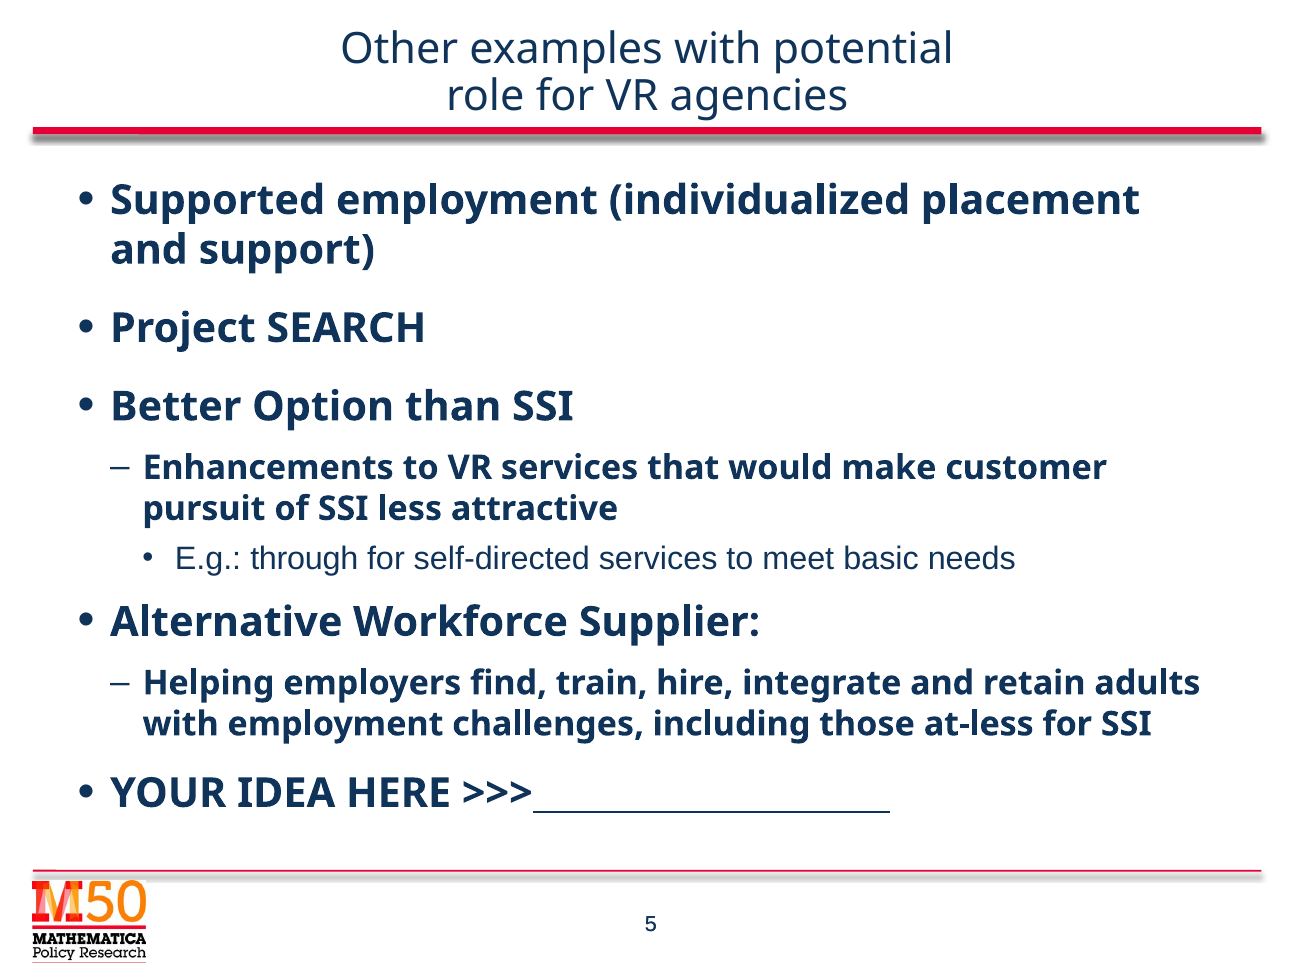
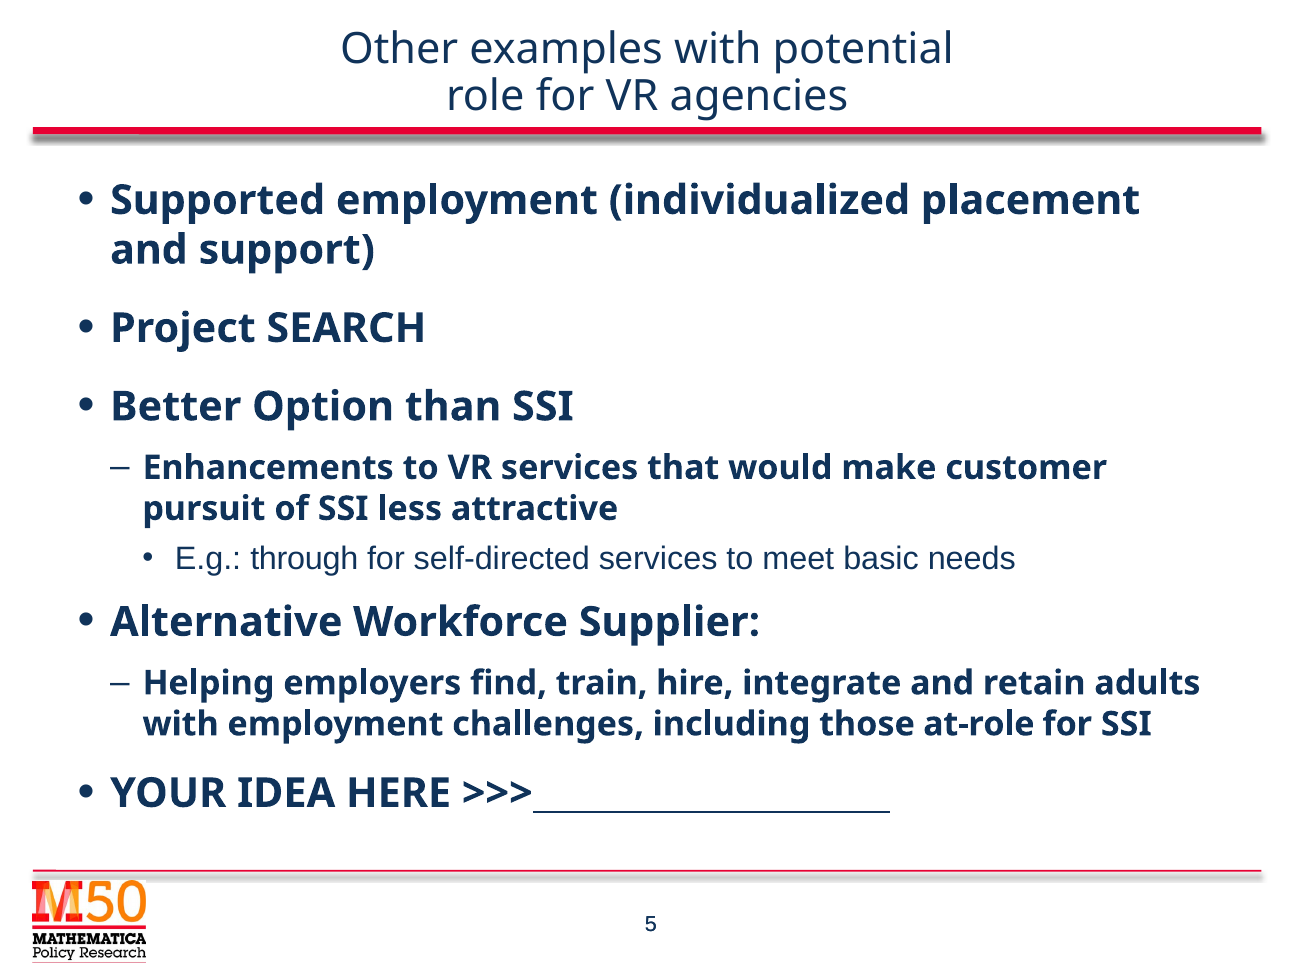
at-less: at-less -> at-role
